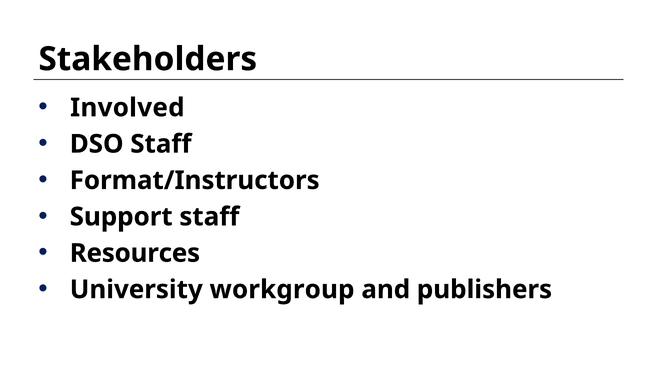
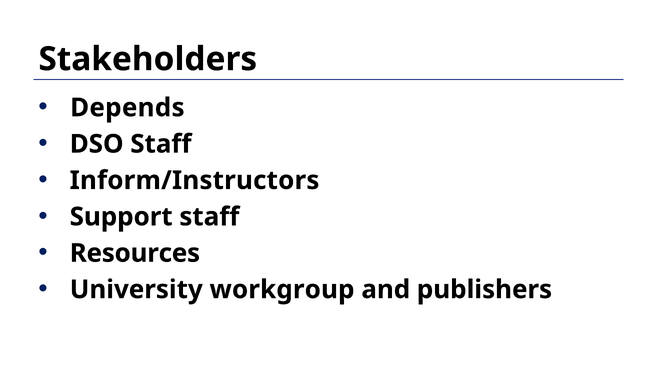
Involved: Involved -> Depends
Format/Instructors: Format/Instructors -> Inform/Instructors
